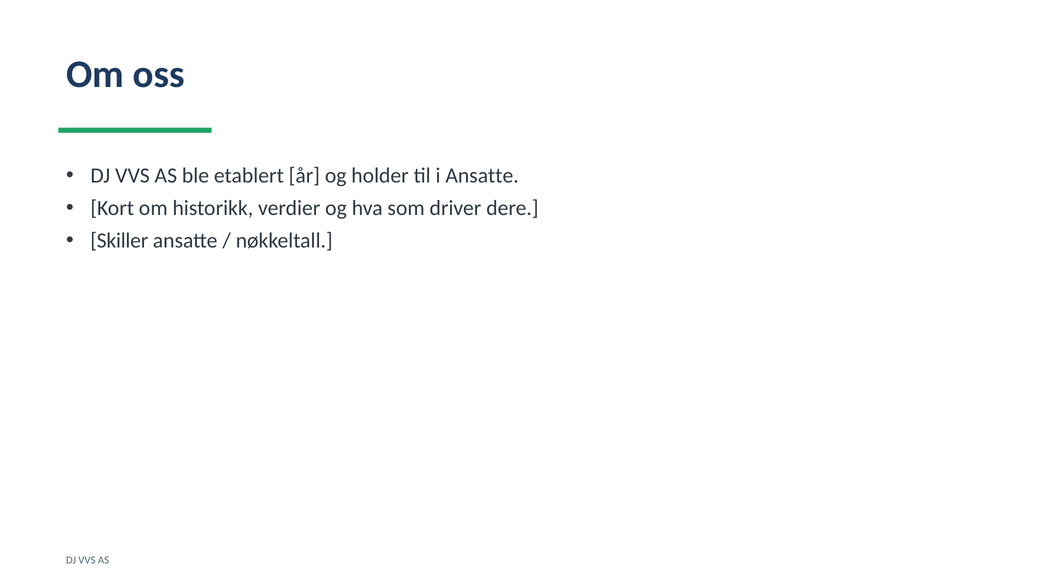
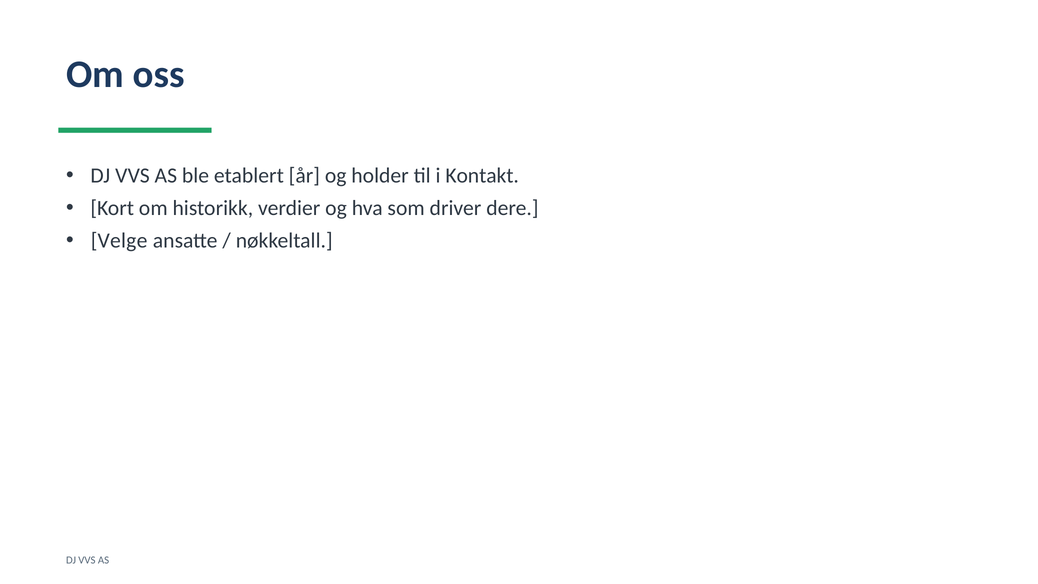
i Ansatte: Ansatte -> Kontakt
Skiller: Skiller -> Velge
